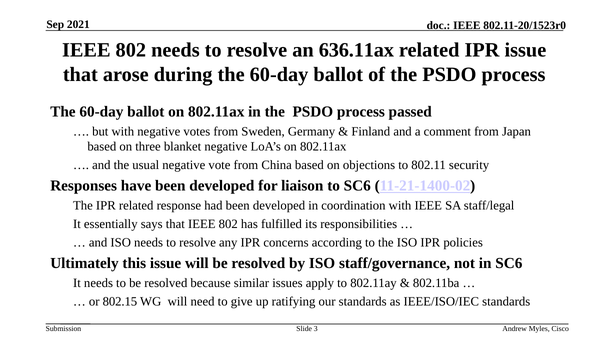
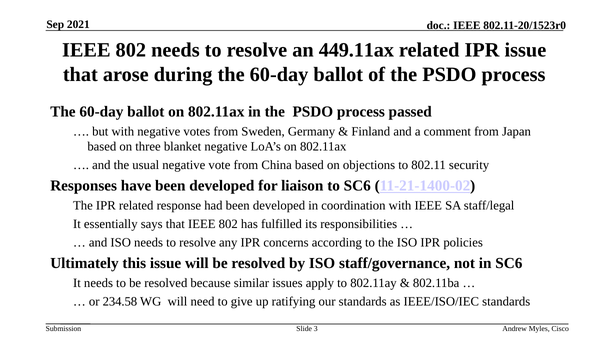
636.11ax: 636.11ax -> 449.11ax
802.15: 802.15 -> 234.58
